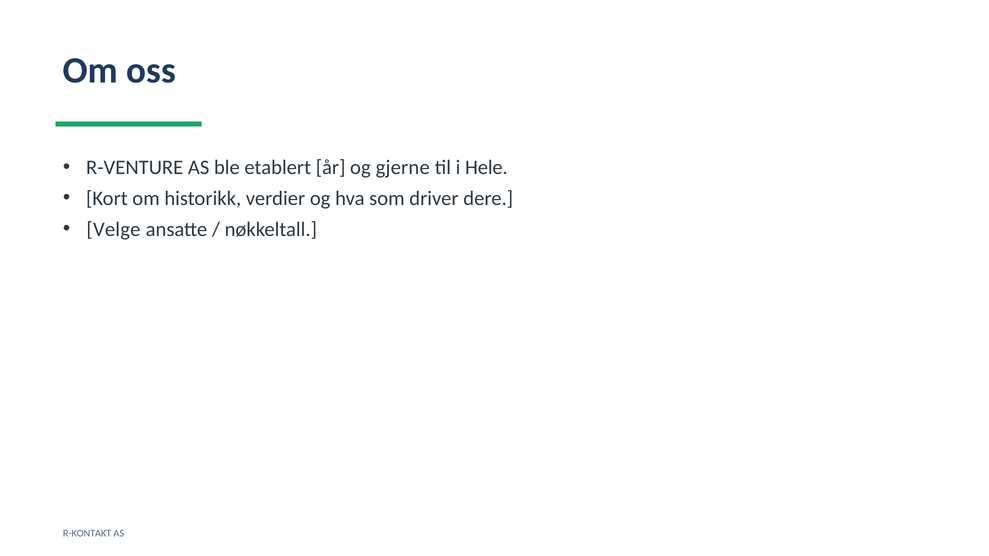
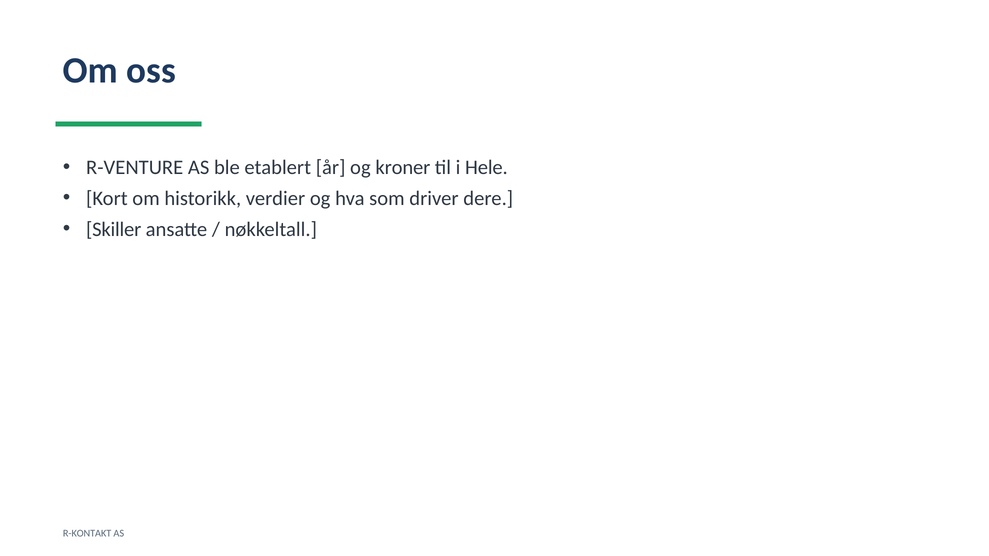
gjerne: gjerne -> kroner
Velge: Velge -> Skiller
